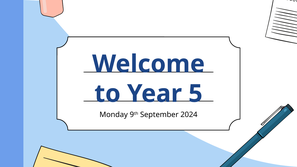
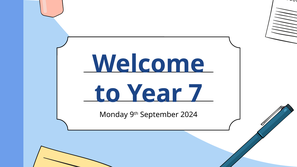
5: 5 -> 7
